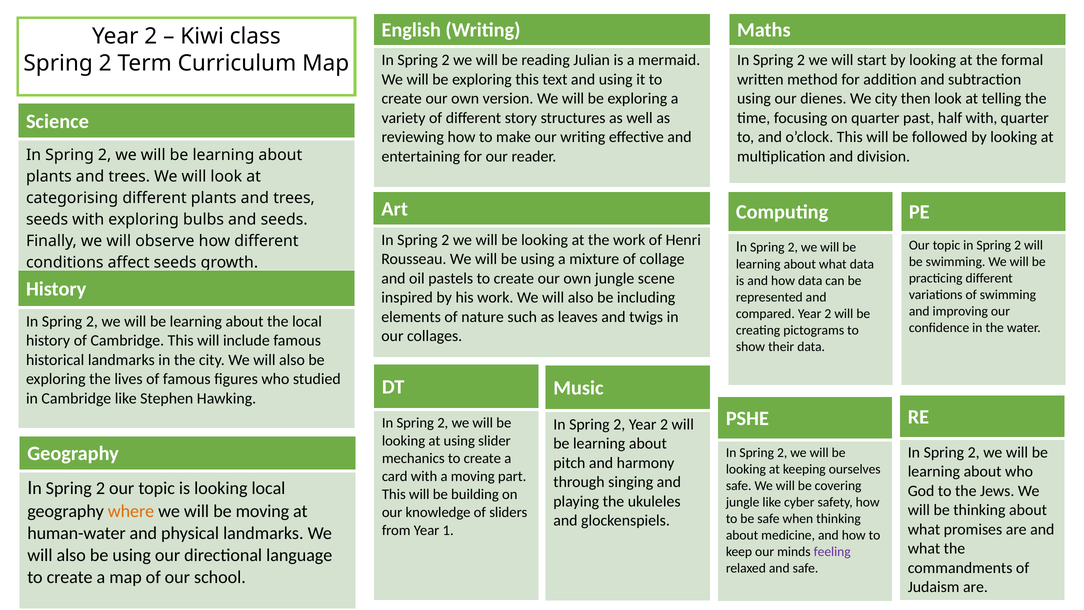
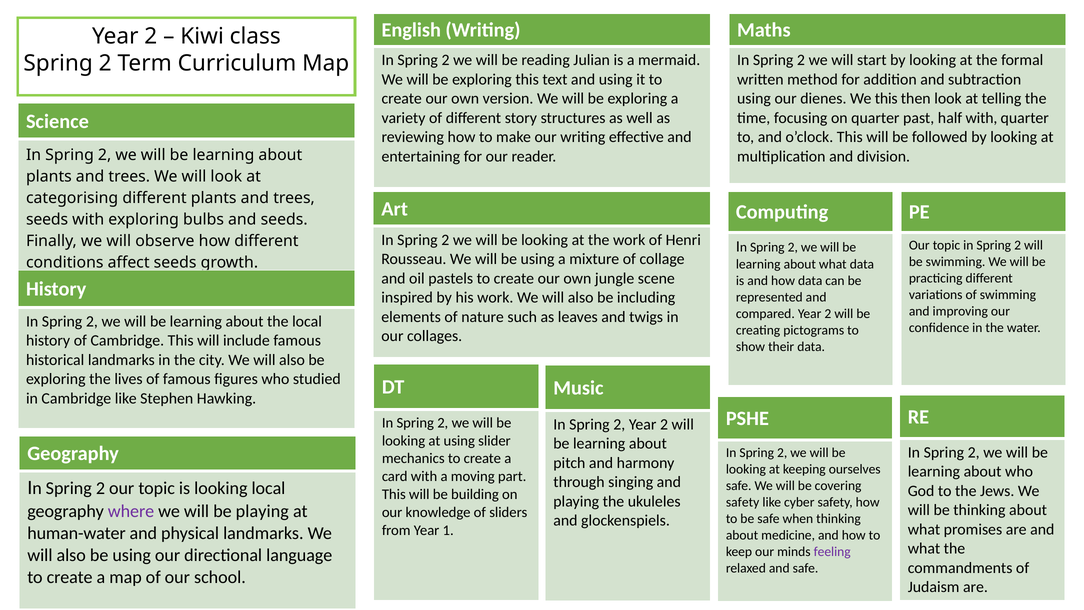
We city: city -> this
jungle at (743, 502): jungle -> safety
where colour: orange -> purple
be moving: moving -> playing
